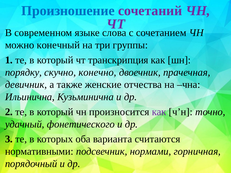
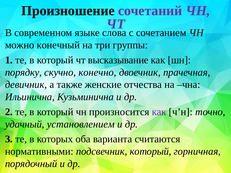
Произношение colour: blue -> black
транскрипция: транскрипция -> высказывание
фонетического: фонетического -> установлением
подсвечник нормами: нормами -> который
